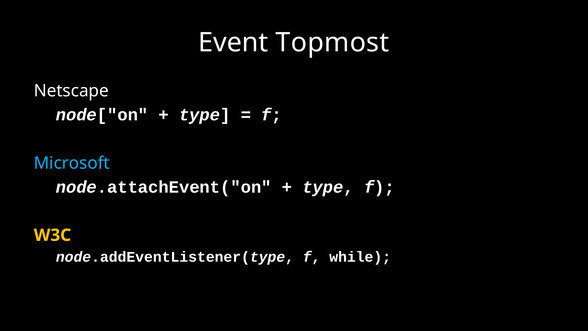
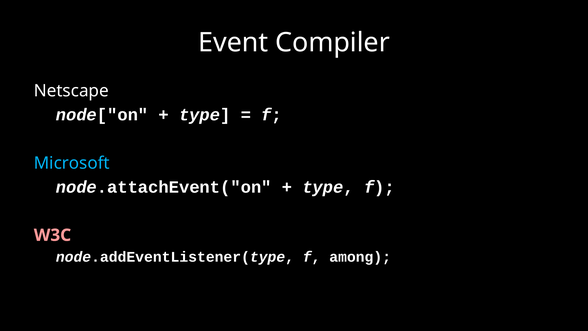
Topmost: Topmost -> Compiler
W3C colour: yellow -> pink
while: while -> among
